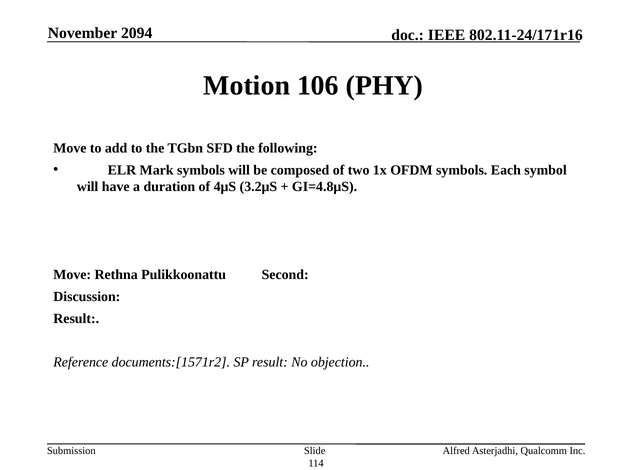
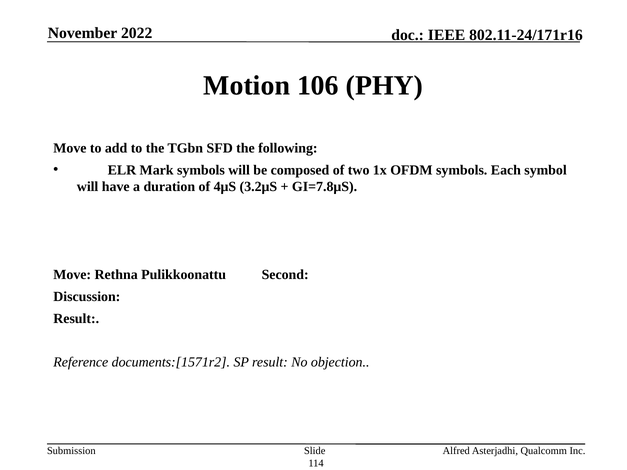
2094: 2094 -> 2022
GI=4.8μS: GI=4.8μS -> GI=7.8μS
